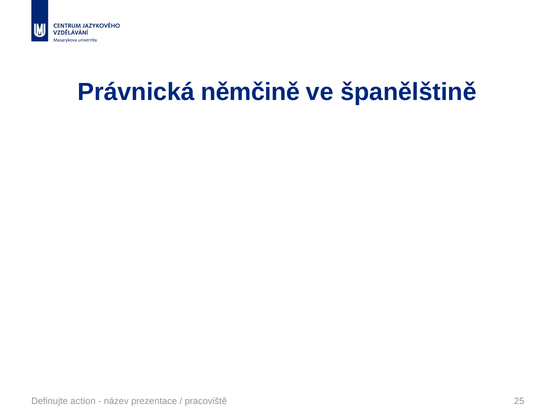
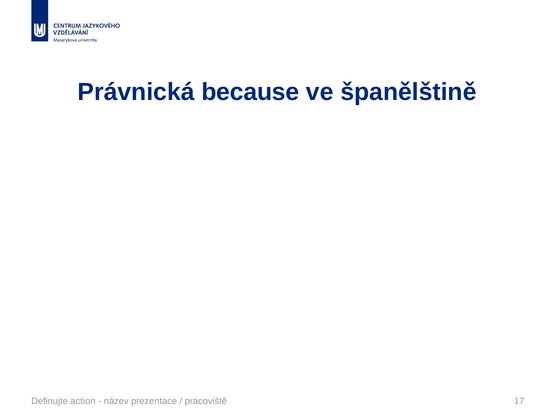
němčině: němčině -> because
25: 25 -> 17
